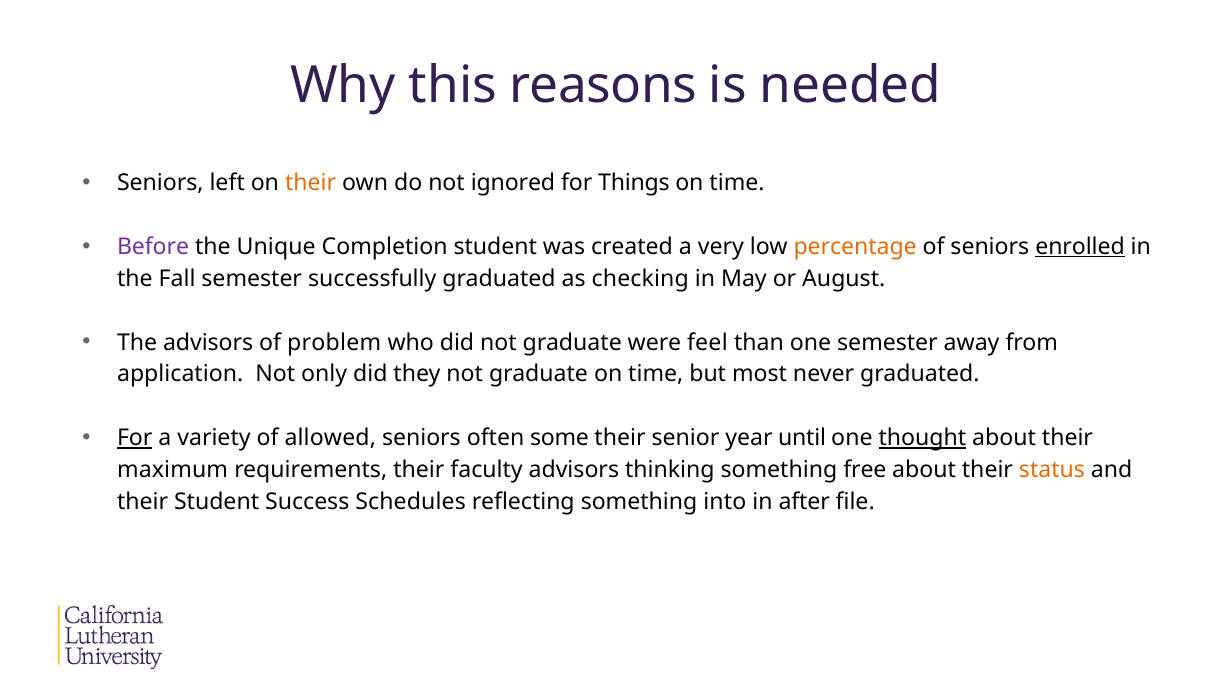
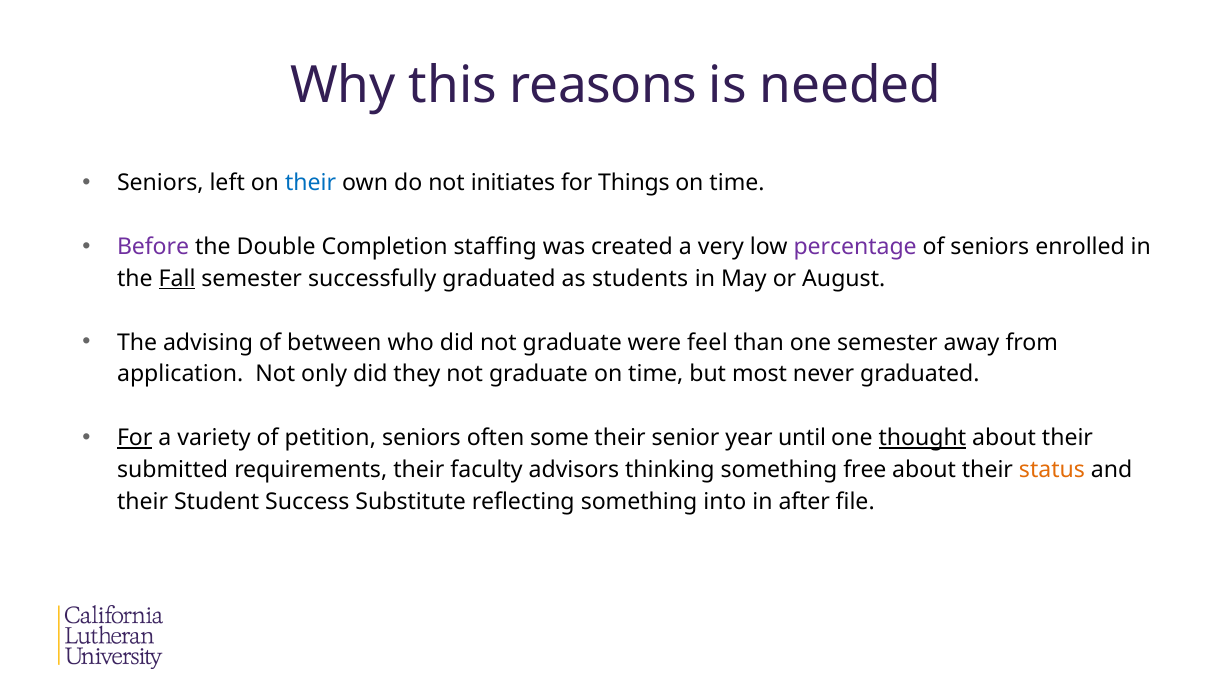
their at (311, 183) colour: orange -> blue
ignored: ignored -> initiates
Unique: Unique -> Double
Completion student: student -> staffing
percentage colour: orange -> purple
enrolled underline: present -> none
Fall underline: none -> present
checking: checking -> students
The advisors: advisors -> advising
problem: problem -> between
allowed: allowed -> petition
maximum: maximum -> submitted
Schedules: Schedules -> Substitute
